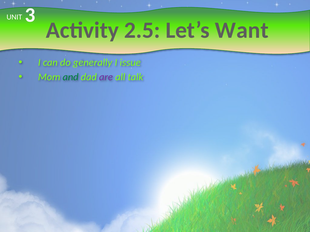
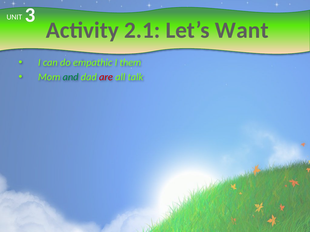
2.5: 2.5 -> 2.1
generally: generally -> empathic
issue: issue -> them
are colour: purple -> red
